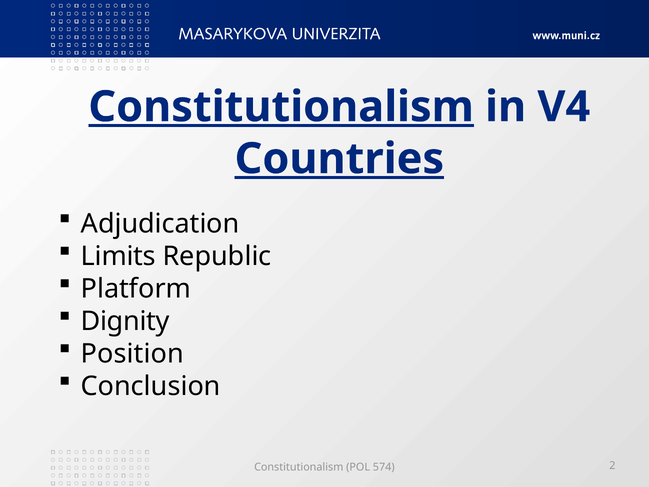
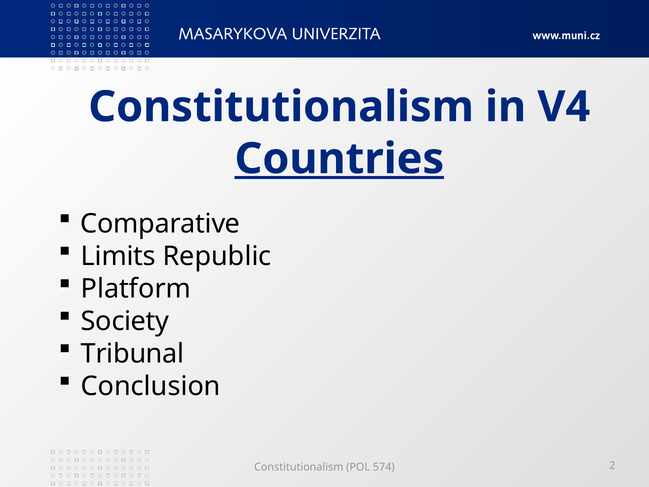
Constitutionalism at (281, 107) underline: present -> none
Adjudication: Adjudication -> Comparative
Dignity: Dignity -> Society
Position: Position -> Tribunal
